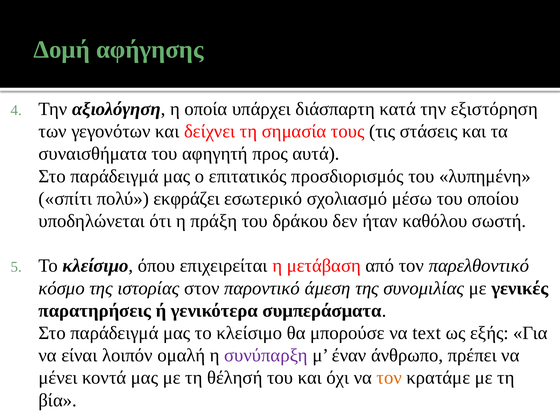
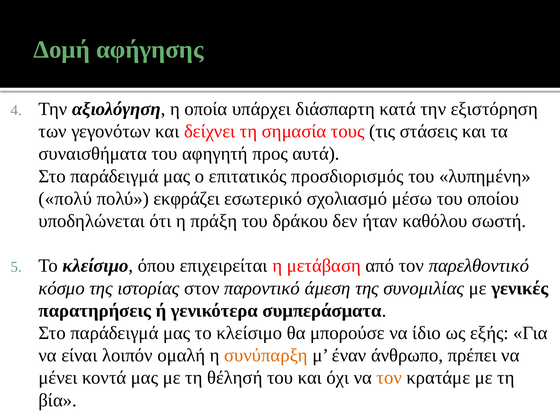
σπίτι at (65, 199): σπίτι -> πολύ
text: text -> ίδιο
συνύπαρξη colour: purple -> orange
